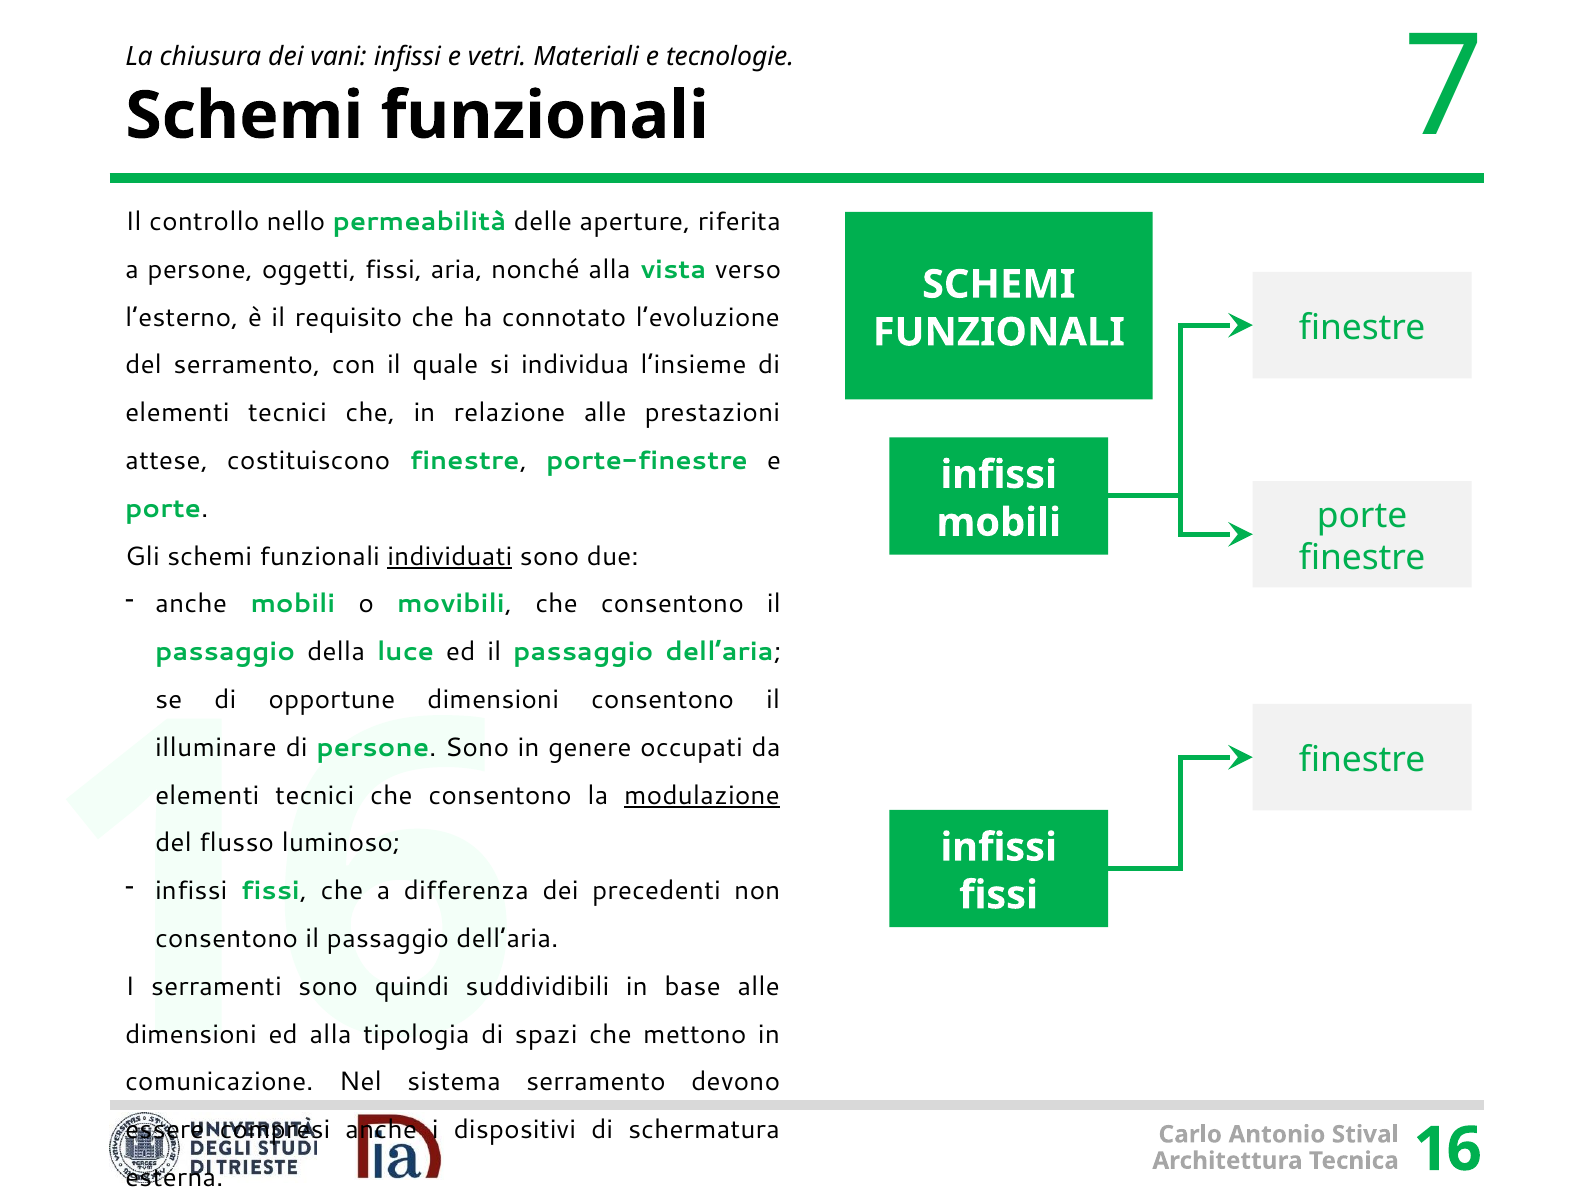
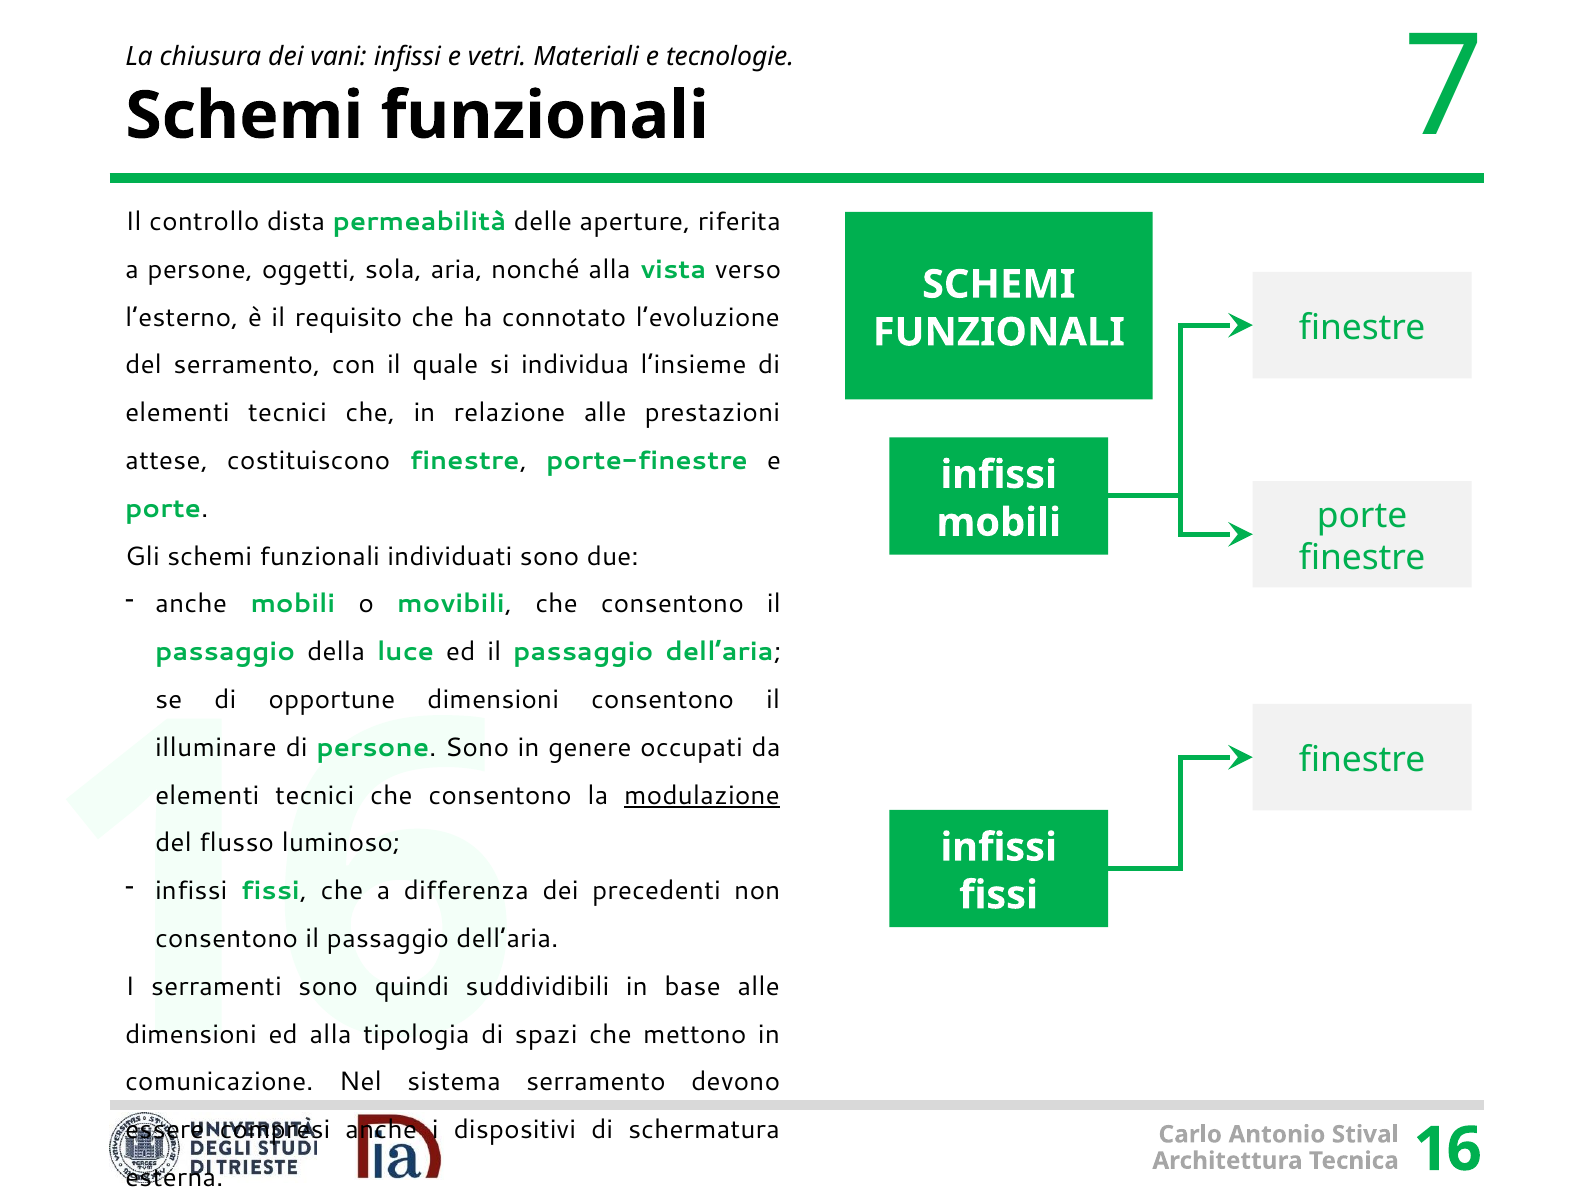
nello: nello -> dista
oggetti fissi: fissi -> sola
individuati underline: present -> none
